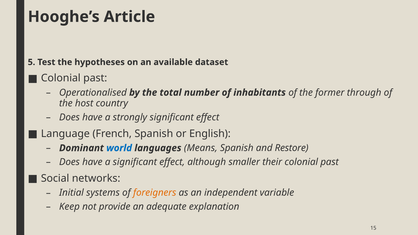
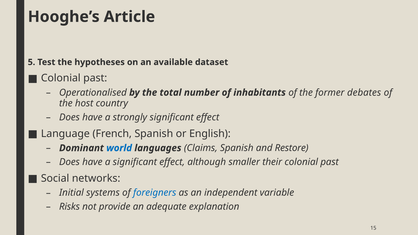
through: through -> debates
Means: Means -> Claims
foreigners colour: orange -> blue
Keep: Keep -> Risks
